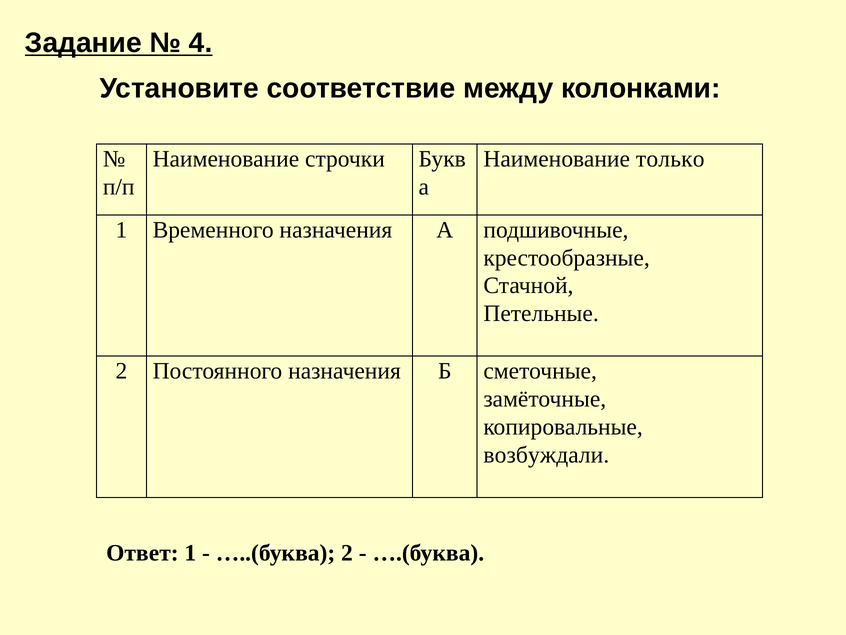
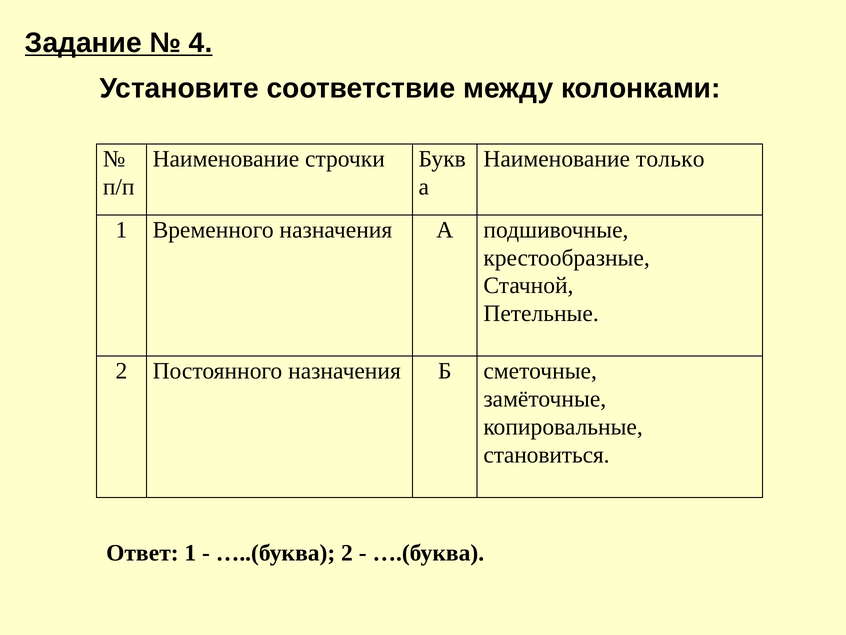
возбуждали: возбуждали -> становиться
